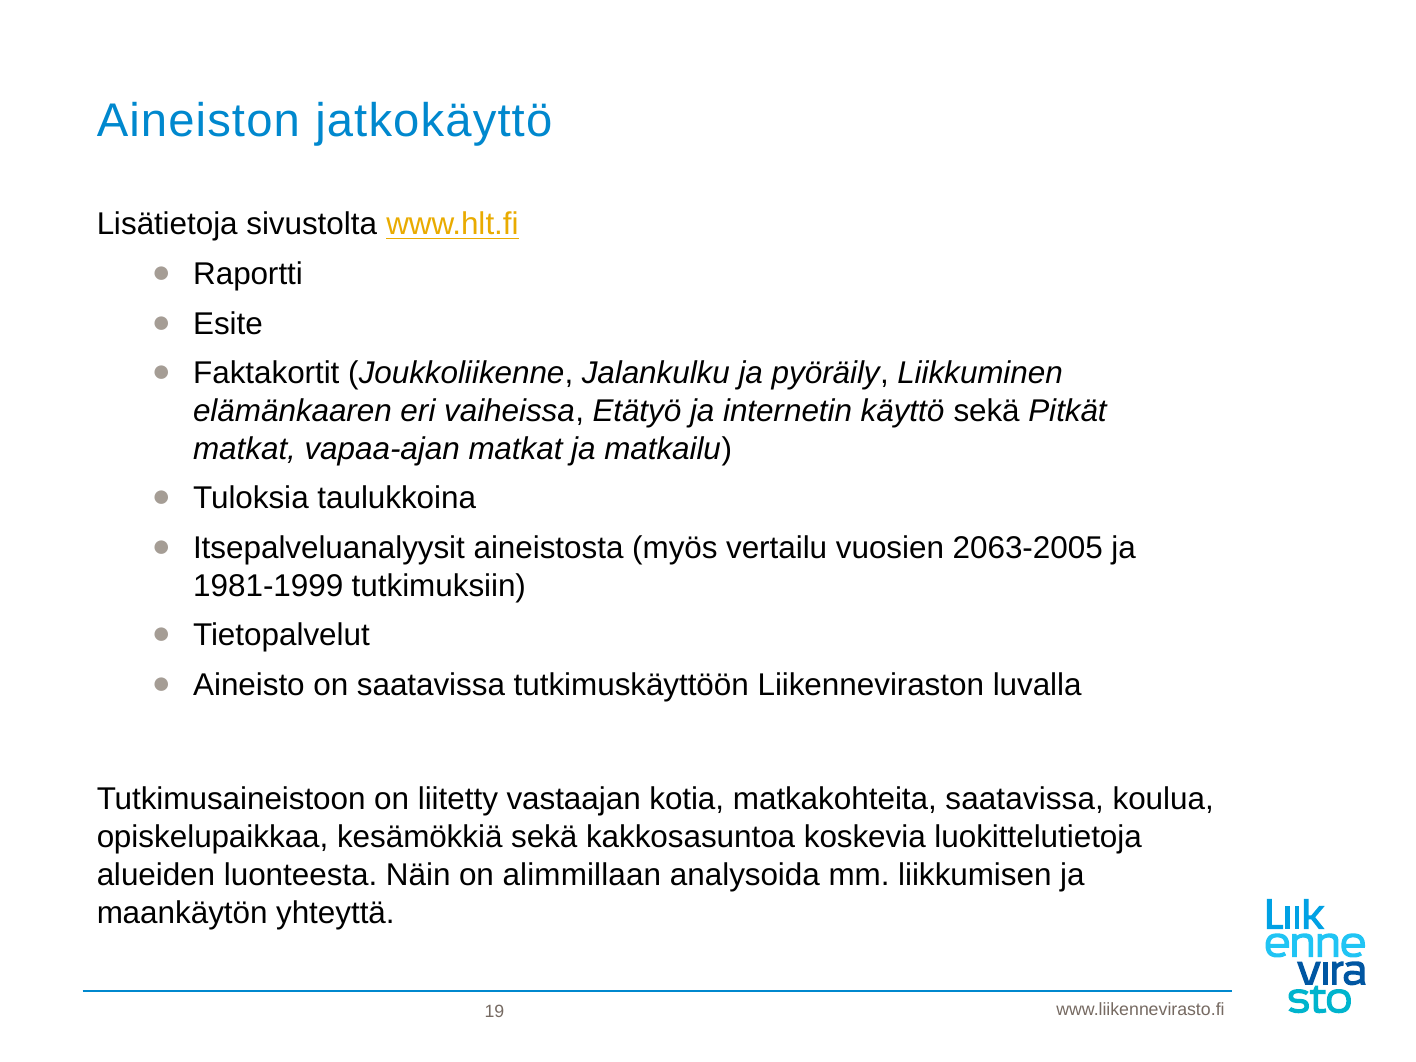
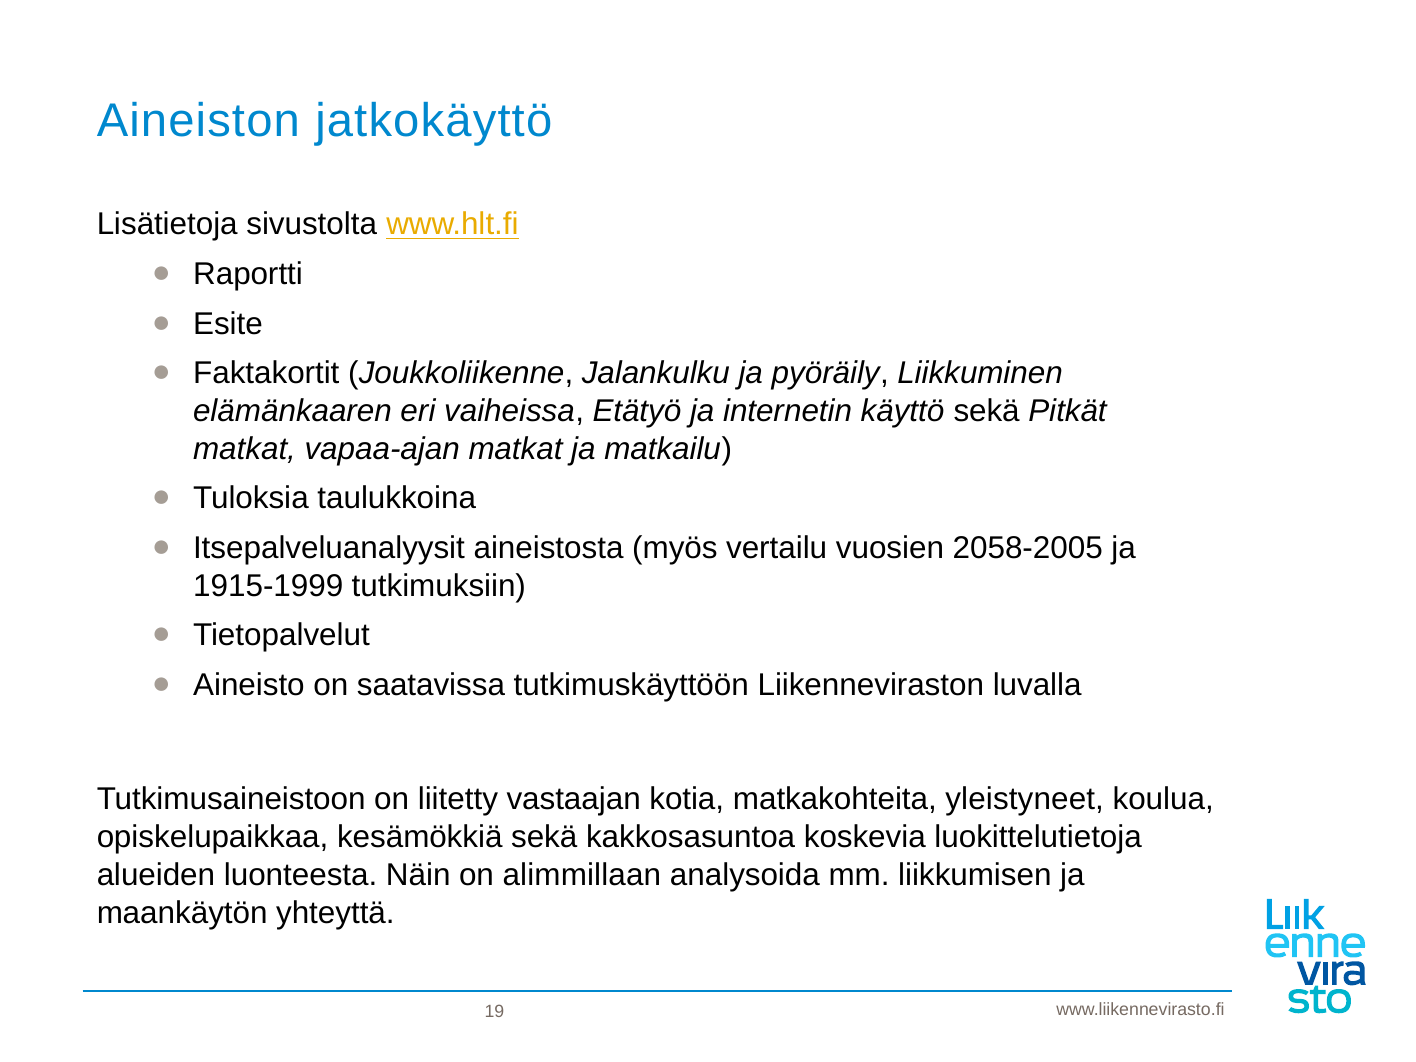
2063-2005: 2063-2005 -> 2058-2005
1981-1999: 1981-1999 -> 1915-1999
matkakohteita saatavissa: saatavissa -> yleistyneet
